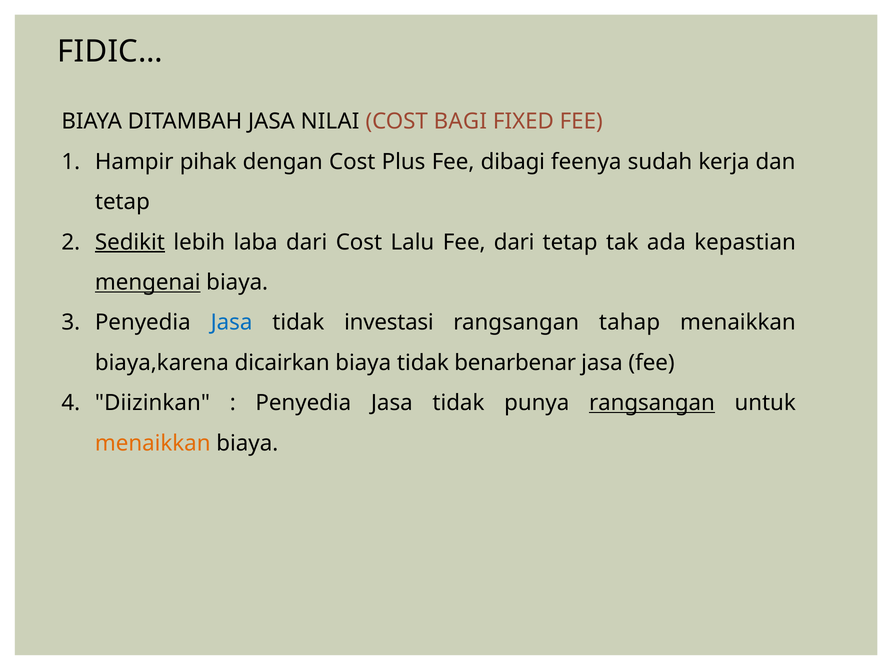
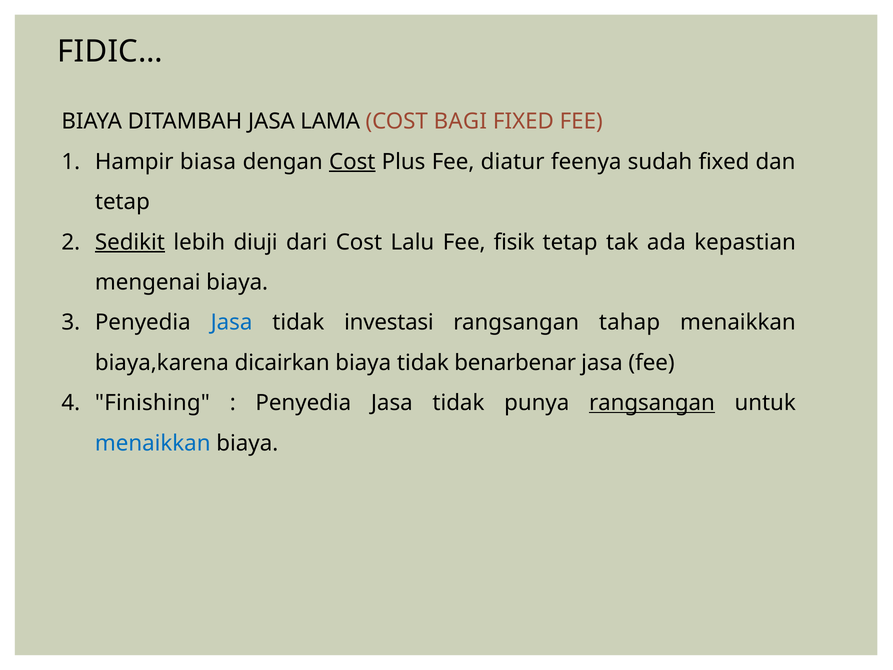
NILAI: NILAI -> LAMA
pihak: pihak -> biasa
Cost at (352, 162) underline: none -> present
dibagi: dibagi -> diatur
sudah kerja: kerja -> fixed
laba: laba -> diuji
Fee dari: dari -> fisik
mengenai underline: present -> none
Diizinkan: Diizinkan -> Finishing
menaikkan at (153, 443) colour: orange -> blue
